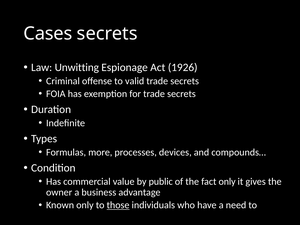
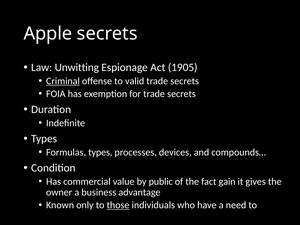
Cases: Cases -> Apple
1926: 1926 -> 1905
Criminal underline: none -> present
Formulas more: more -> types
fact only: only -> gain
